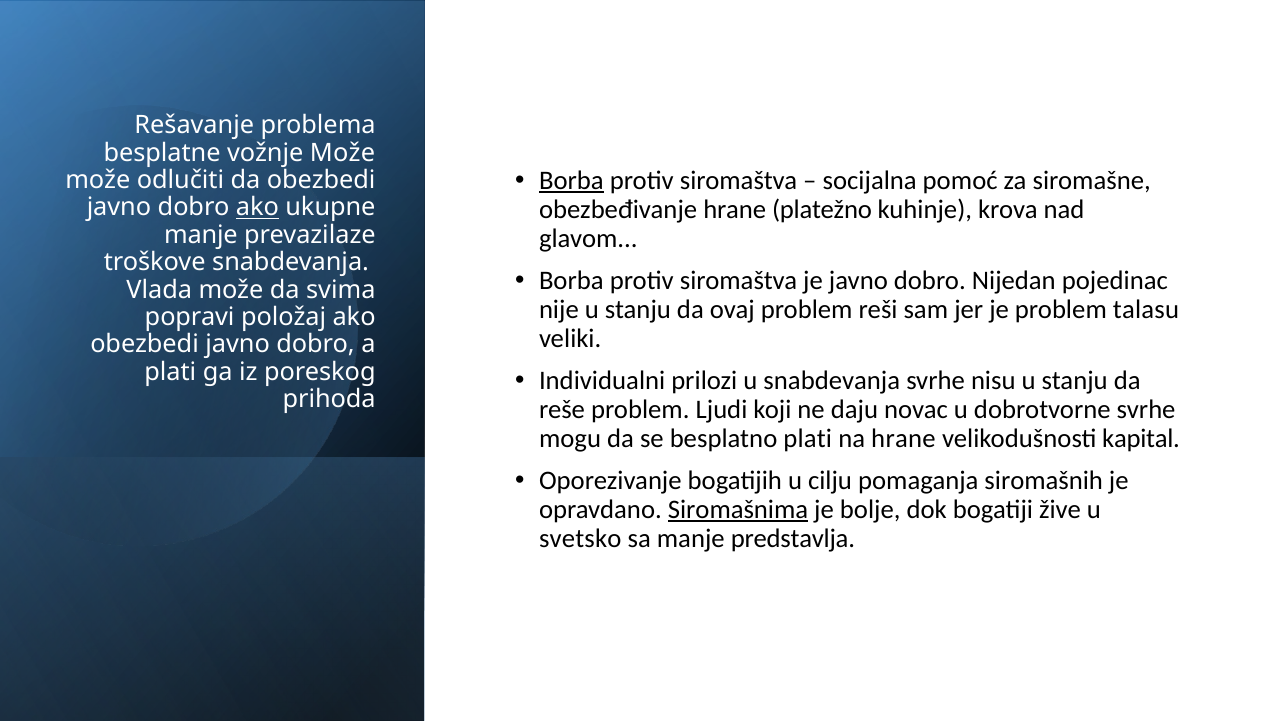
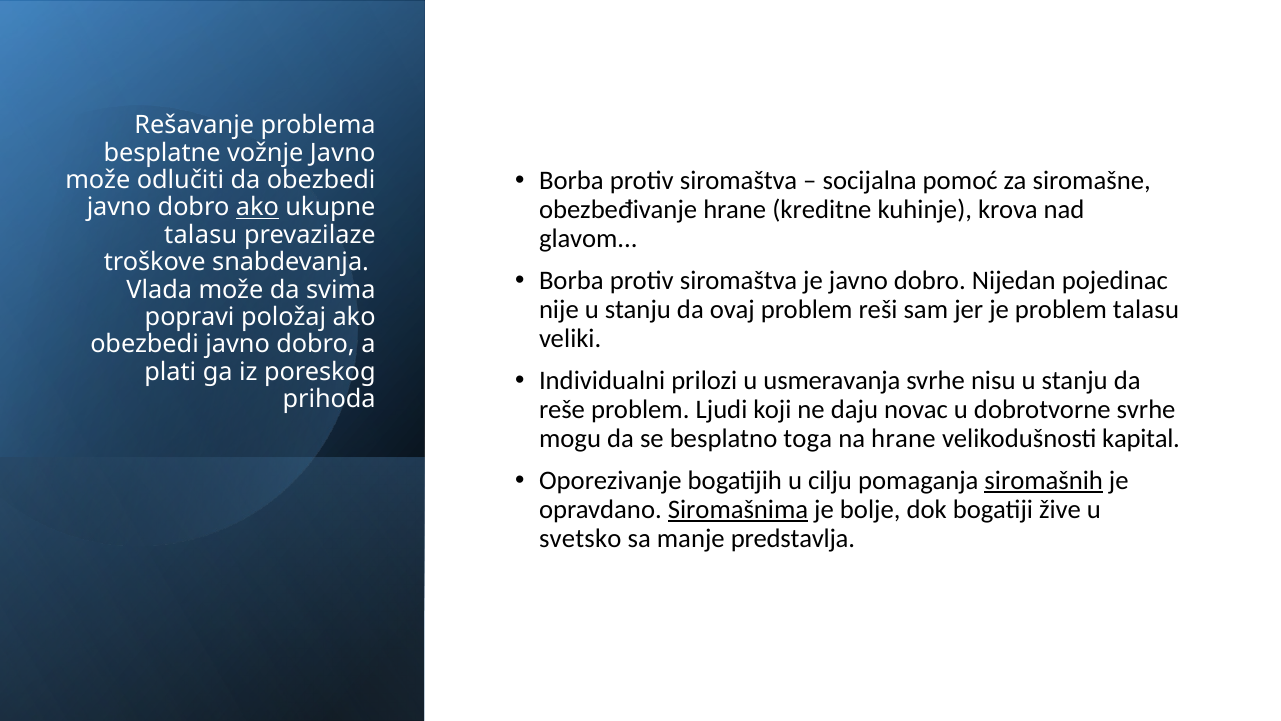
vožnje Može: Može -> Javno
Borba at (571, 181) underline: present -> none
platežno: platežno -> kreditne
manje at (201, 235): manje -> talasu
u snabdevanja: snabdevanja -> usmeravanja
besplatno plati: plati -> toga
siromašnih underline: none -> present
